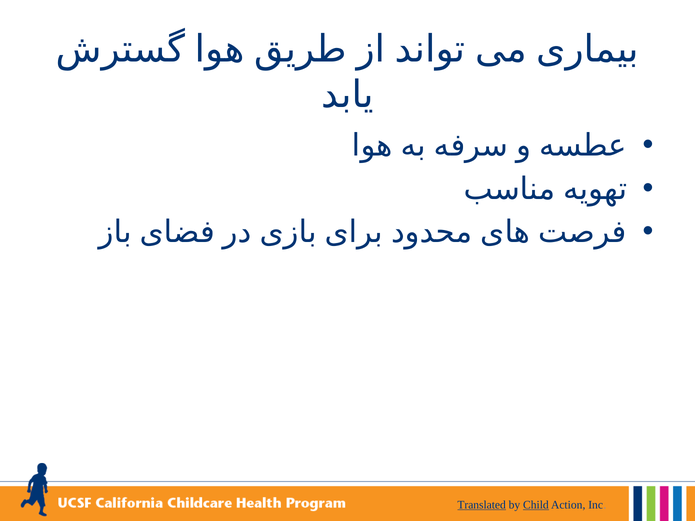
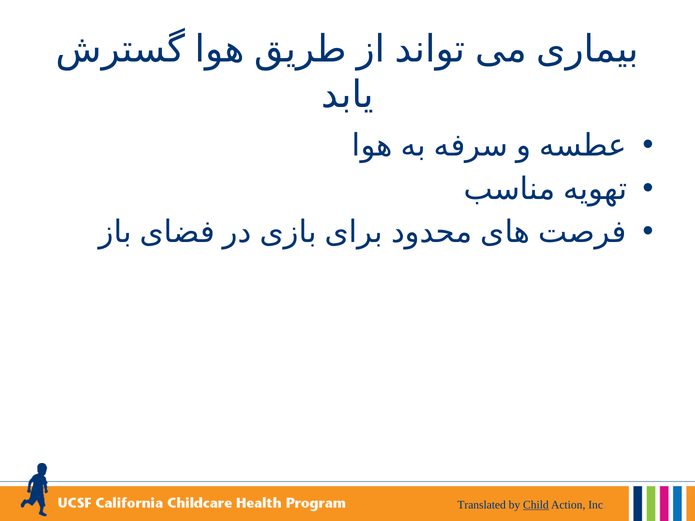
Translated underline: present -> none
